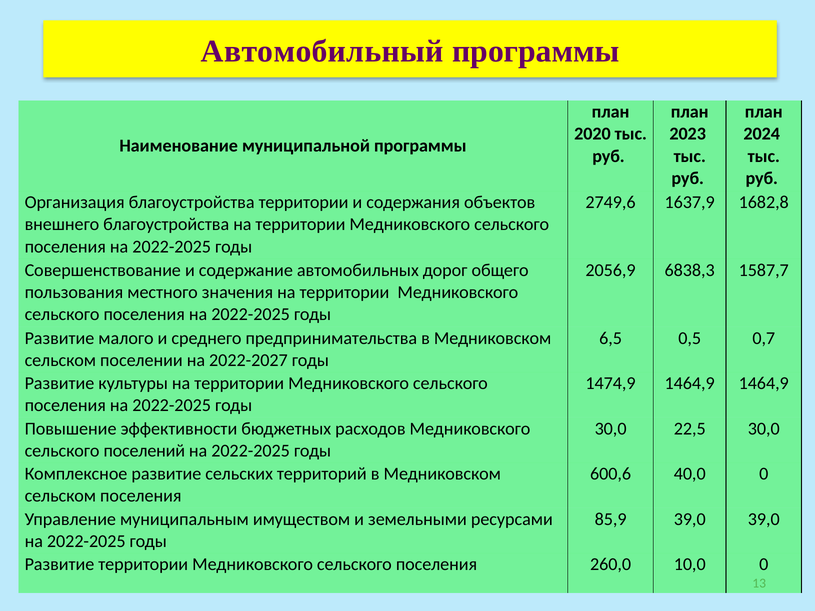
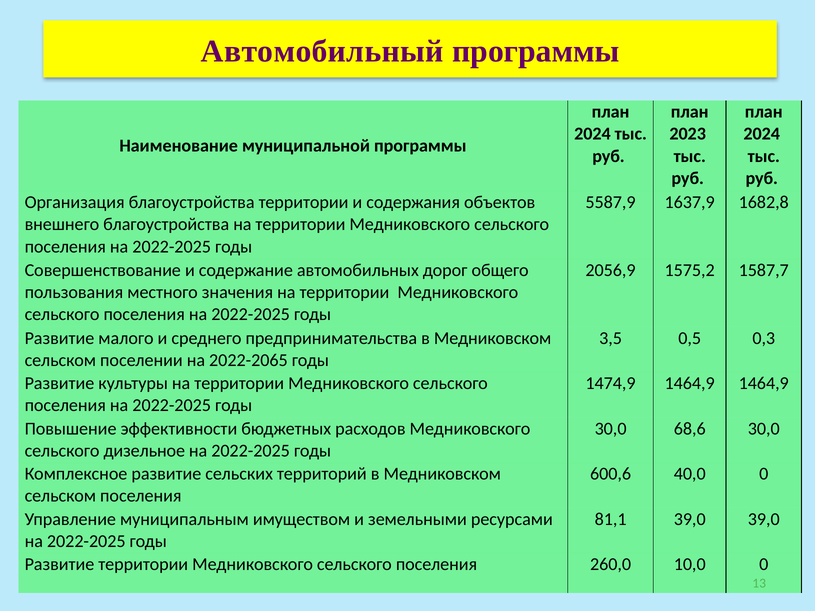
2020 at (592, 134): 2020 -> 2024
2749,6: 2749,6 -> 5587,9
6838,3: 6838,3 -> 1575,2
6,5: 6,5 -> 3,5
0,7: 0,7 -> 0,3
2022-2027: 2022-2027 -> 2022-2065
22,5: 22,5 -> 68,6
поселений: поселений -> дизельное
85,9: 85,9 -> 81,1
